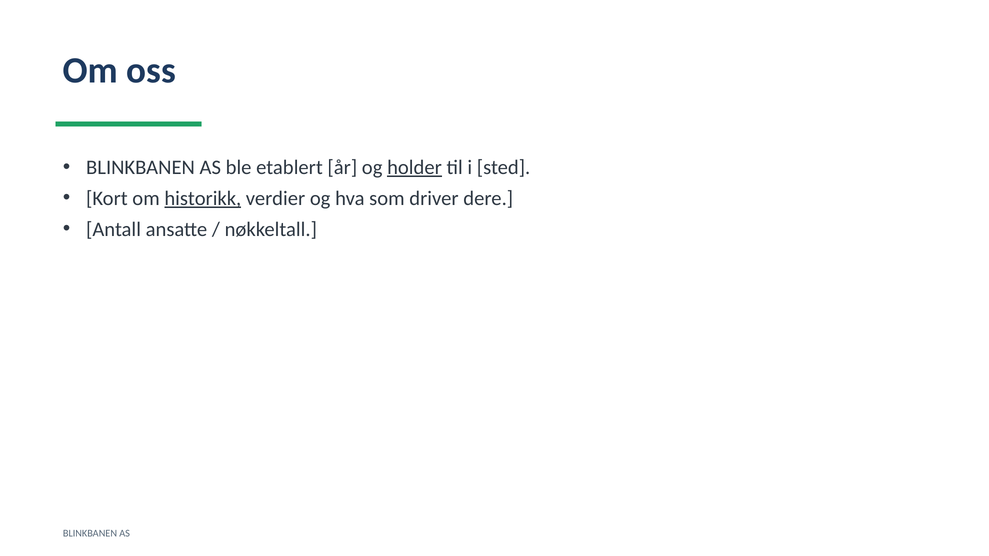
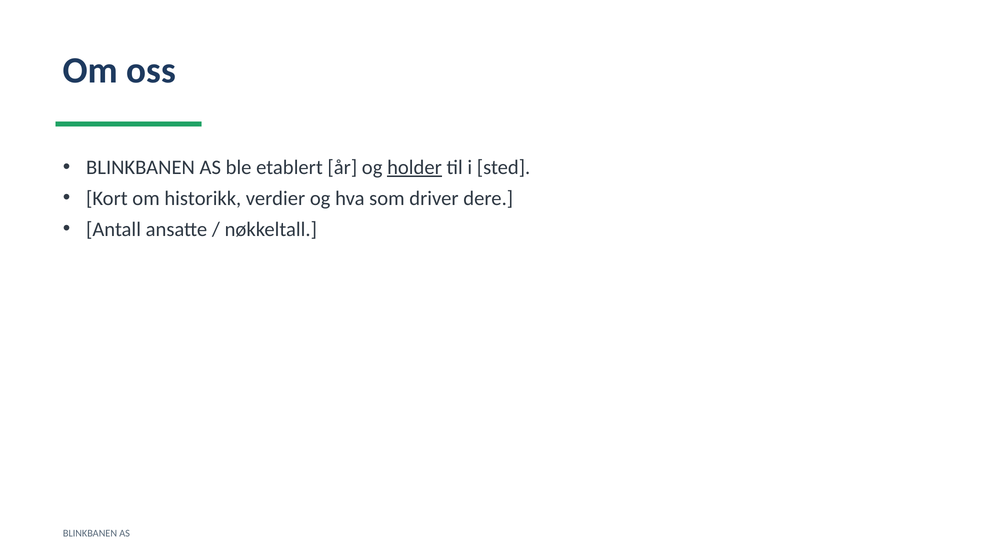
historikk underline: present -> none
